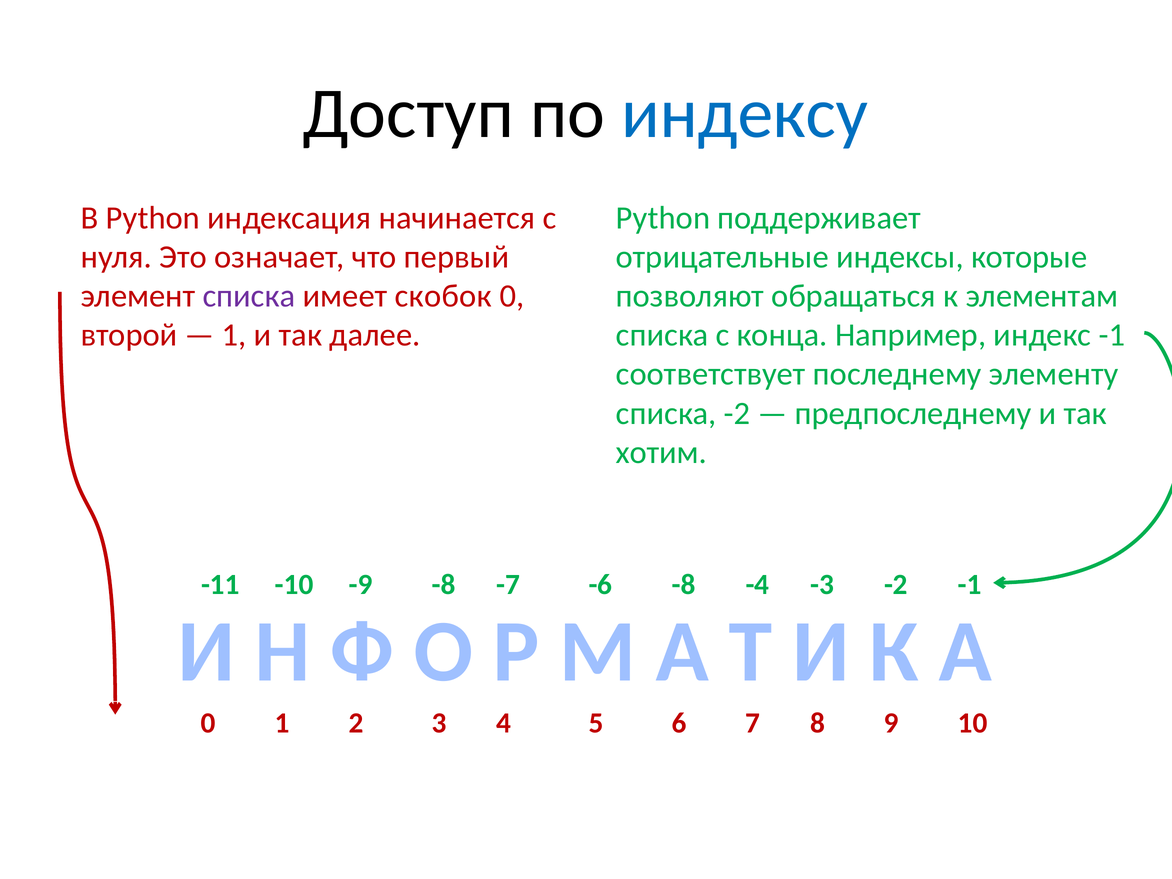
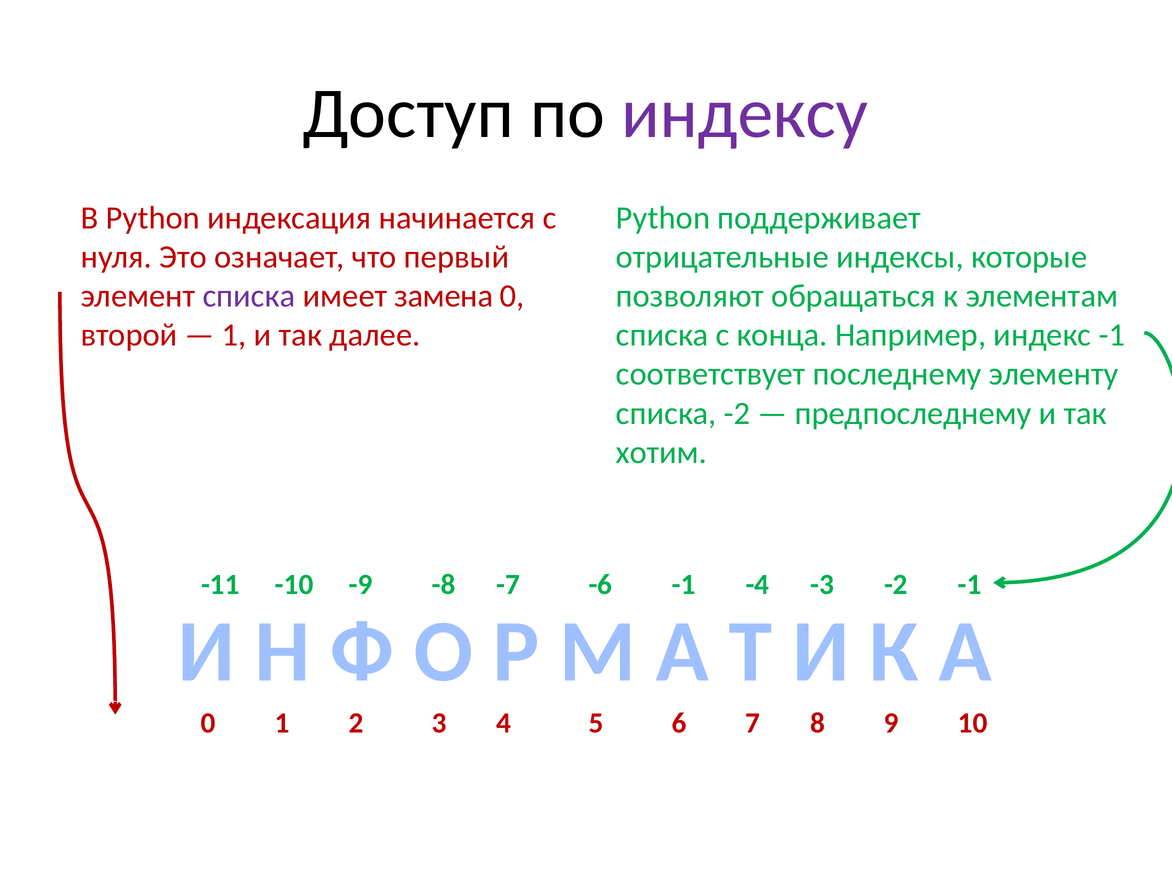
индексу colour: blue -> purple
скобок: скобок -> замена
-6 -8: -8 -> -1
